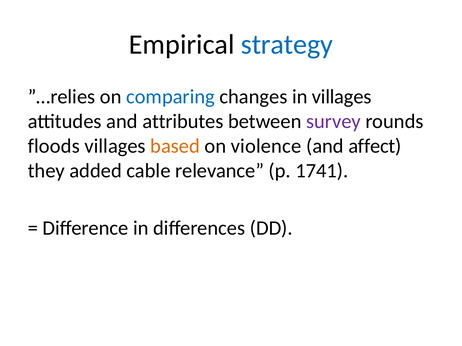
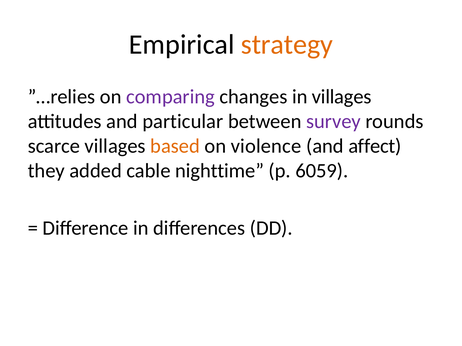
strategy colour: blue -> orange
comparing colour: blue -> purple
attributes: attributes -> particular
floods: floods -> scarce
relevance: relevance -> nighttime
1741: 1741 -> 6059
